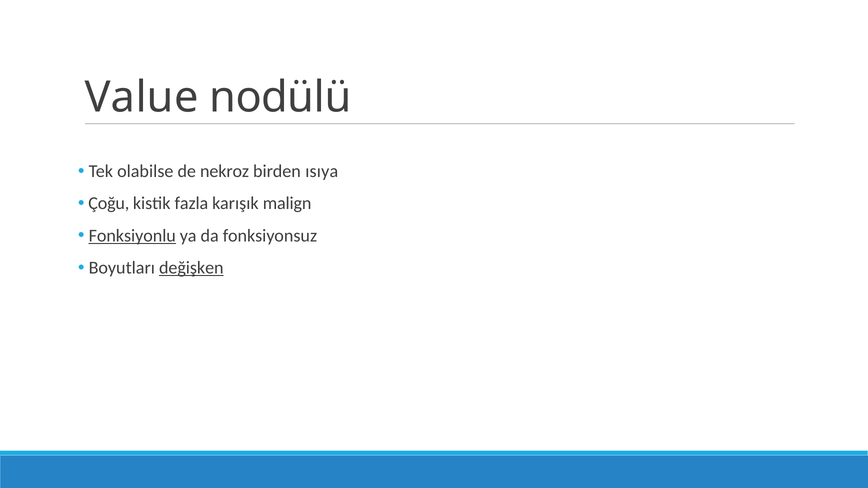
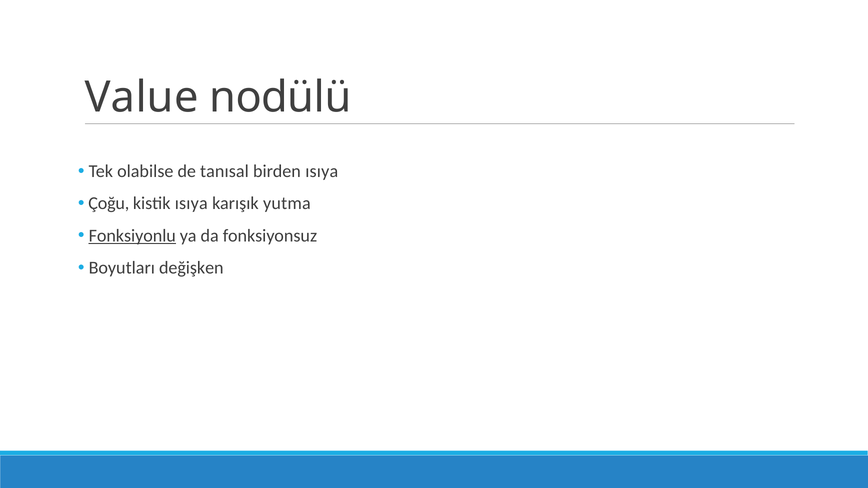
nekroz: nekroz -> tanısal
kistik fazla: fazla -> ısıya
malign: malign -> yutma
değişken underline: present -> none
